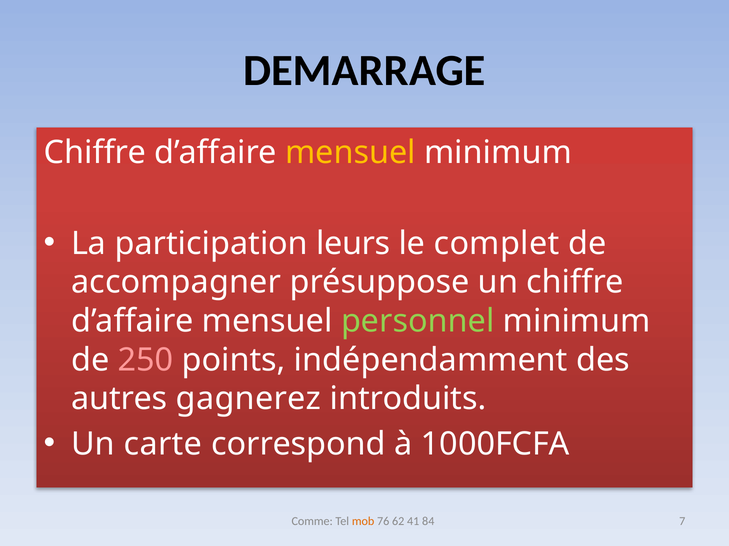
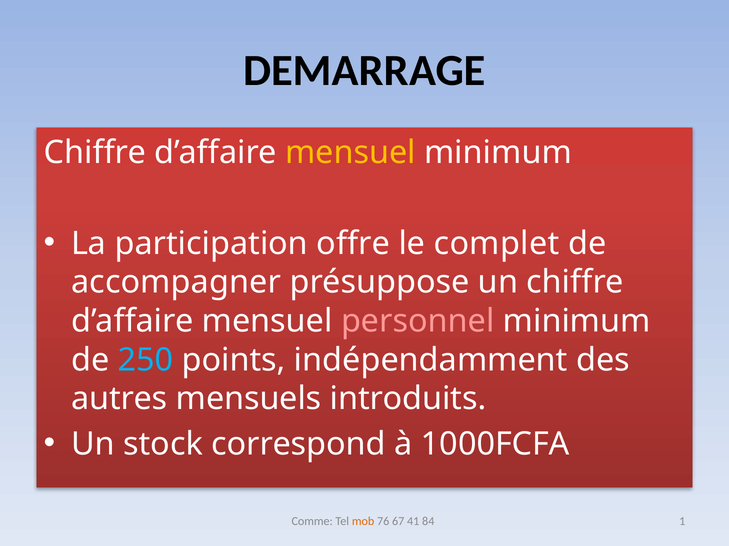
leurs: leurs -> offre
personnel colour: light green -> pink
250 colour: pink -> light blue
gagnerez: gagnerez -> mensuels
carte: carte -> stock
62: 62 -> 67
7: 7 -> 1
